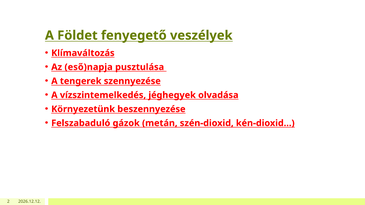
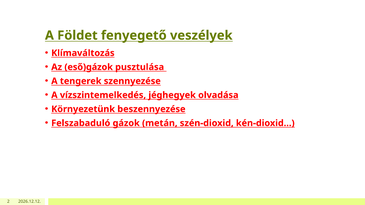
eső)napja: eső)napja -> eső)gázok
